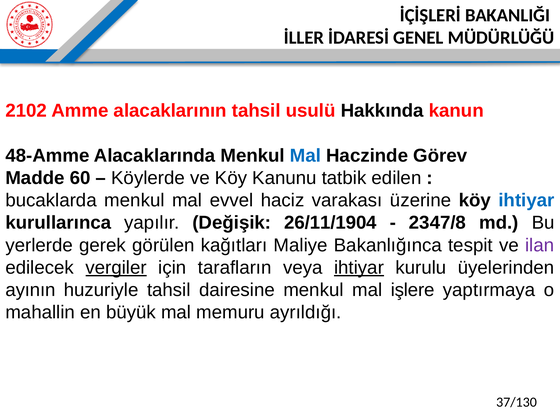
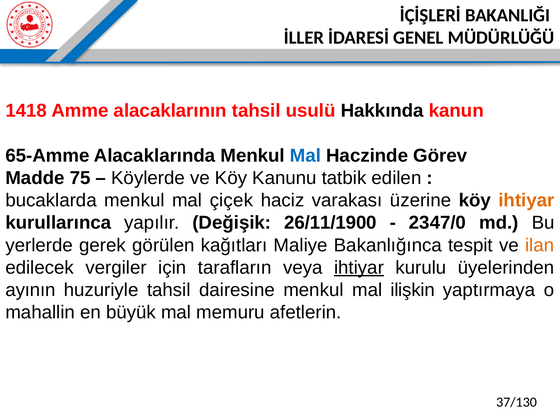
2102: 2102 -> 1418
48-Amme: 48-Amme -> 65-Amme
60: 60 -> 75
evvel: evvel -> çiçek
ihtiyar at (526, 200) colour: blue -> orange
26/11/1904: 26/11/1904 -> 26/11/1900
2347/8: 2347/8 -> 2347/0
ilan colour: purple -> orange
vergiler underline: present -> none
işlere: işlere -> ilişkin
ayrıldığı: ayrıldığı -> afetlerin
